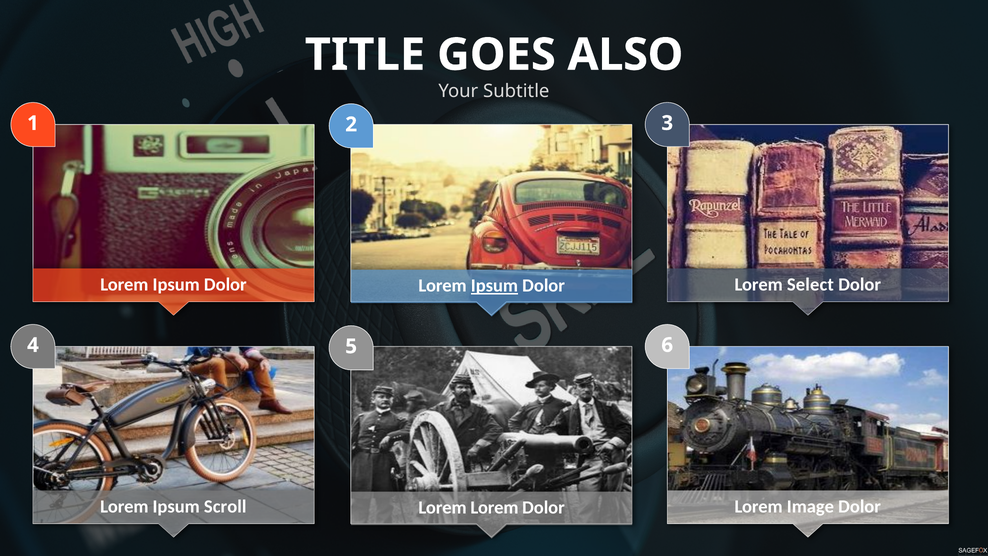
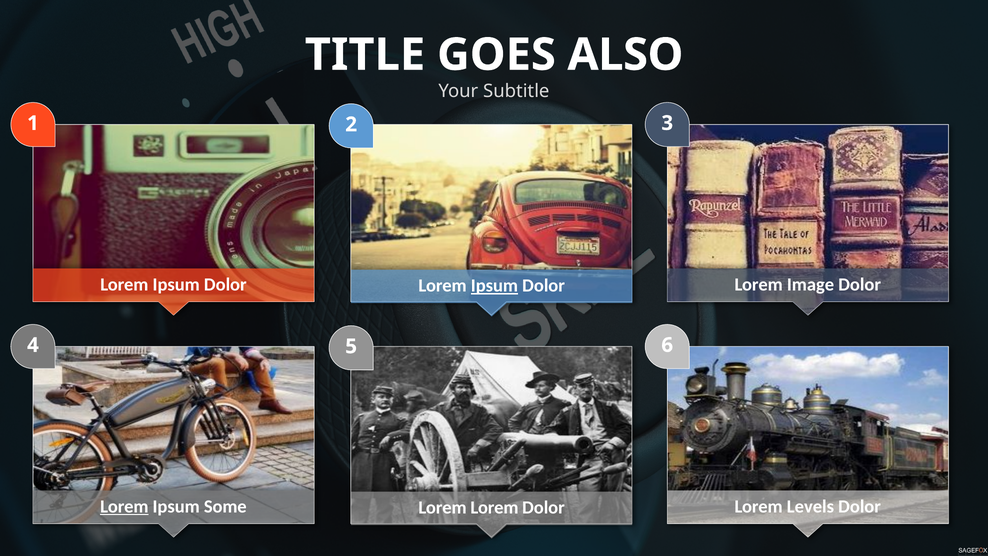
Select: Select -> Image
Lorem at (124, 506) underline: none -> present
Scroll: Scroll -> Some
Image: Image -> Levels
